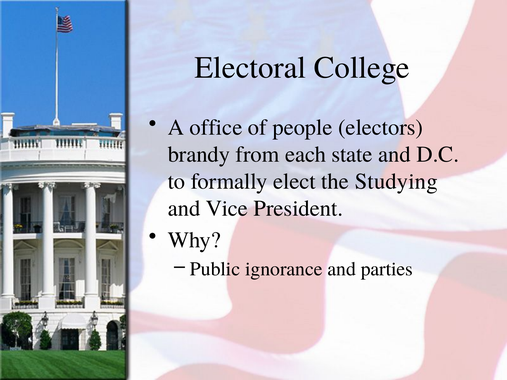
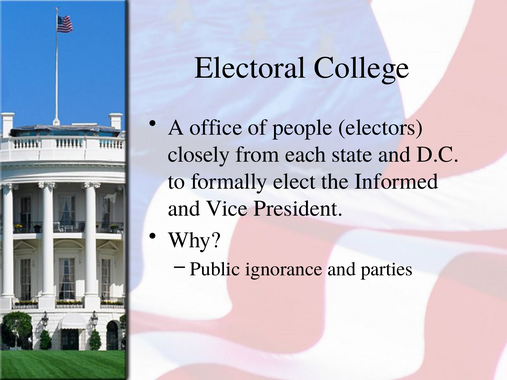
brandy: brandy -> closely
Studying: Studying -> Informed
